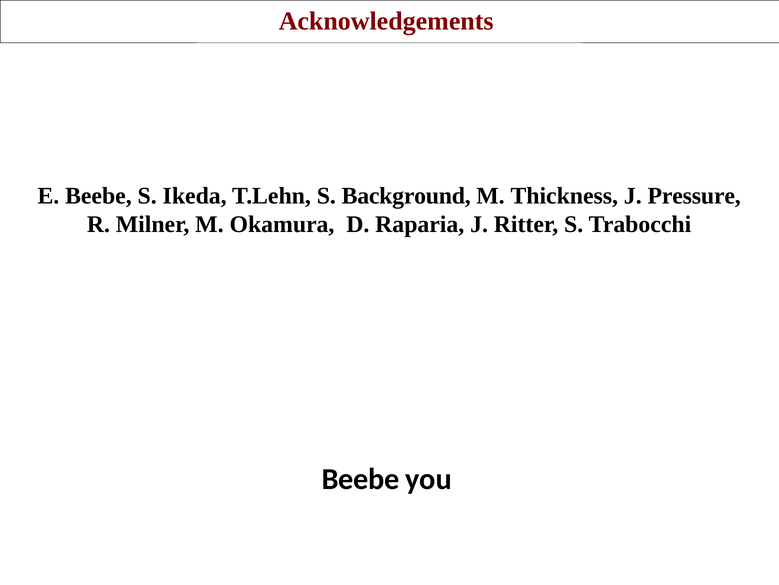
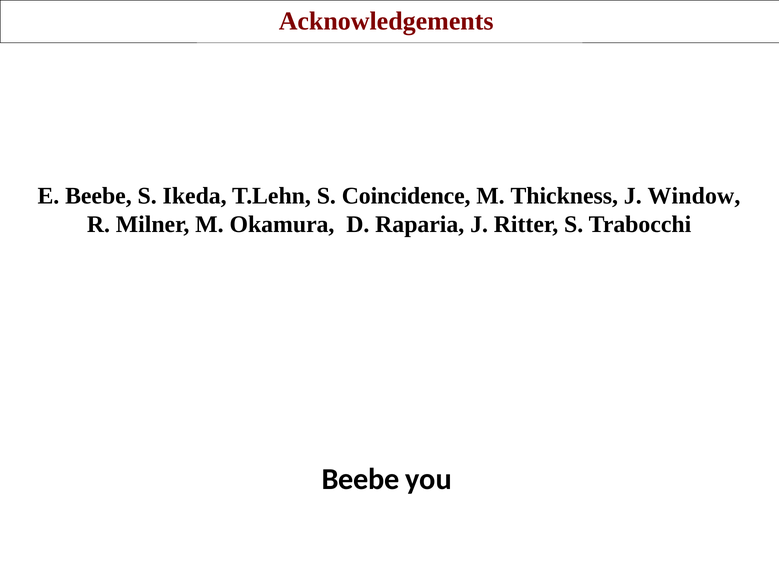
Background: Background -> Coincidence
Pressure: Pressure -> Window
